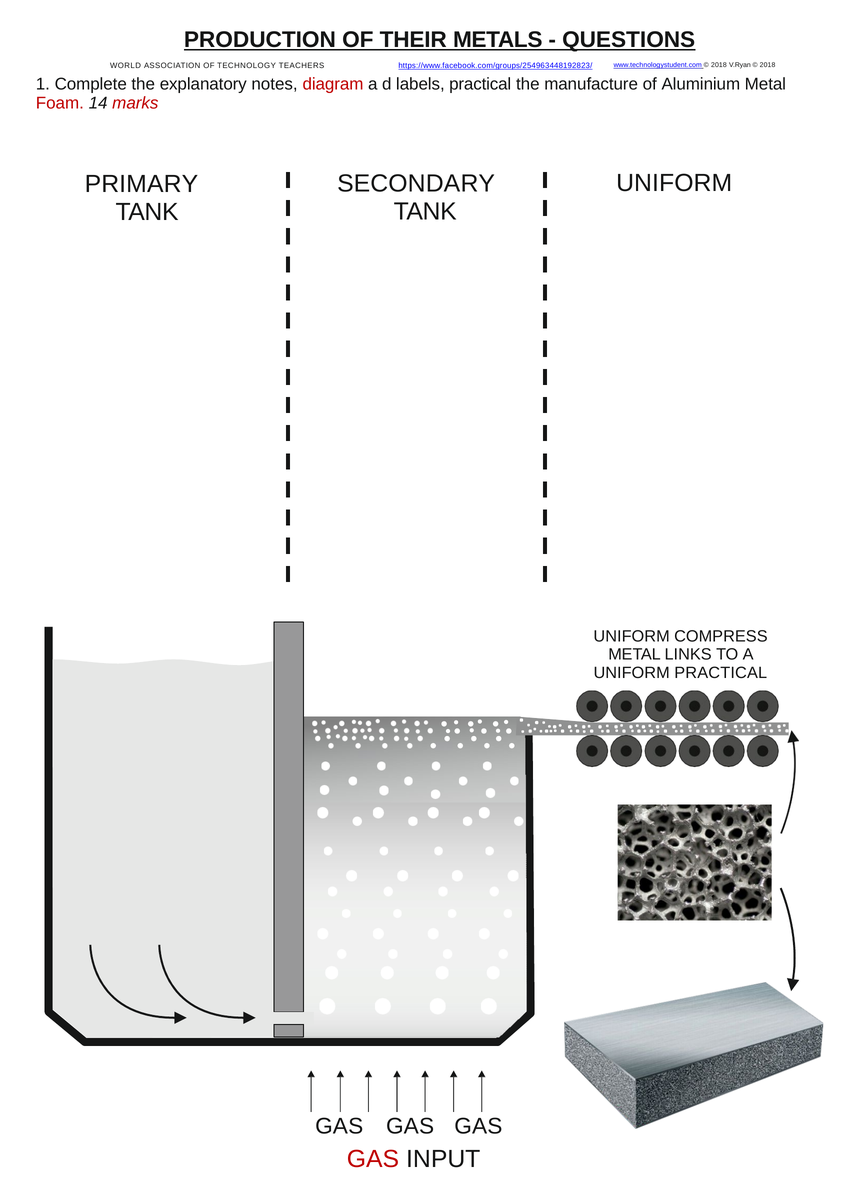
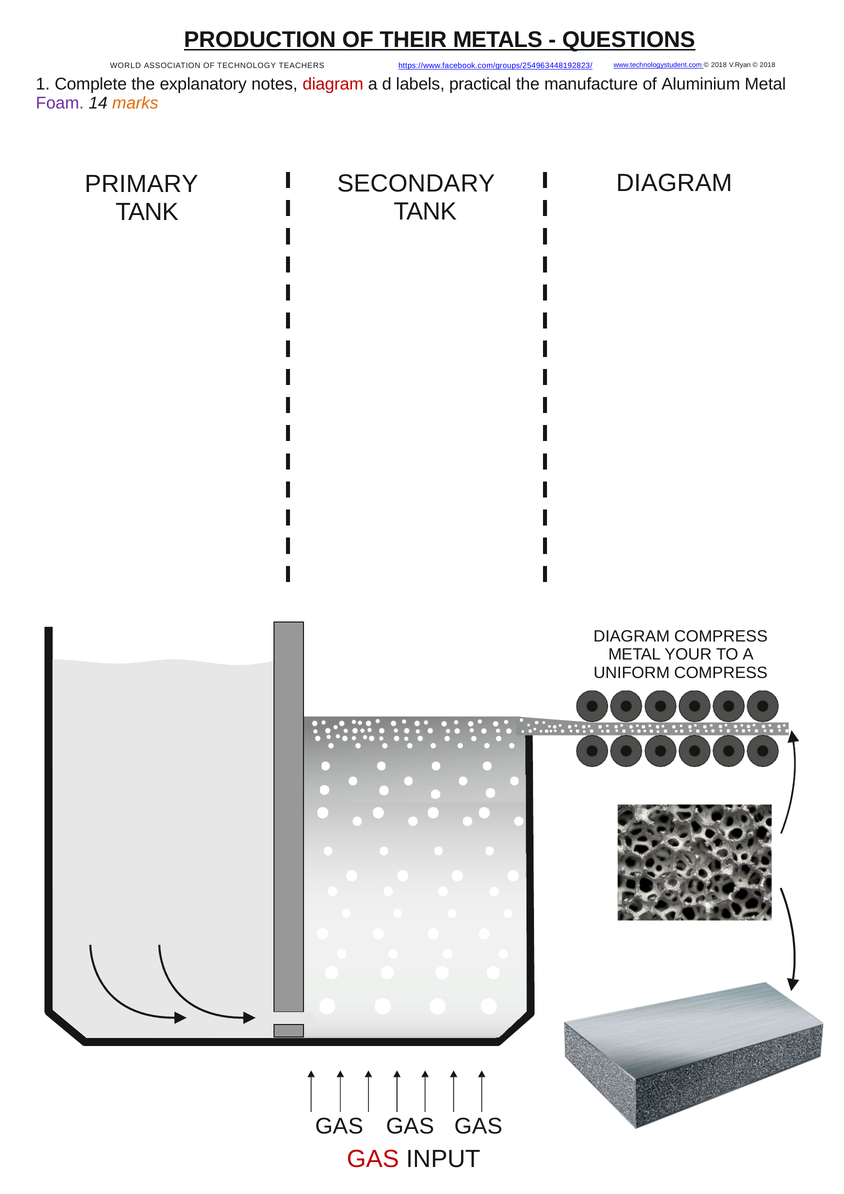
Foam colour: red -> purple
marks colour: red -> orange
UNIFORM at (674, 183): UNIFORM -> DIAGRAM
UNIFORM at (632, 636): UNIFORM -> DIAGRAM
LINKS: LINKS -> YOUR
UNIFORM PRACTICAL: PRACTICAL -> COMPRESS
